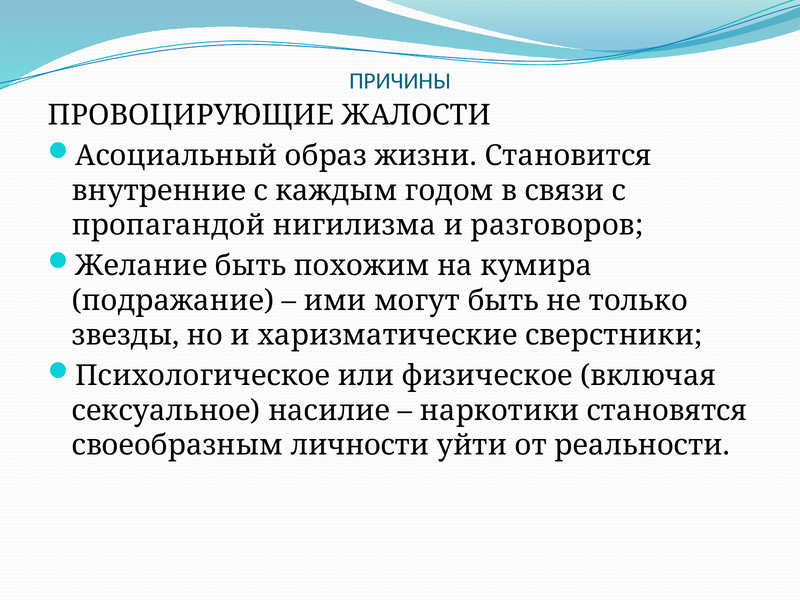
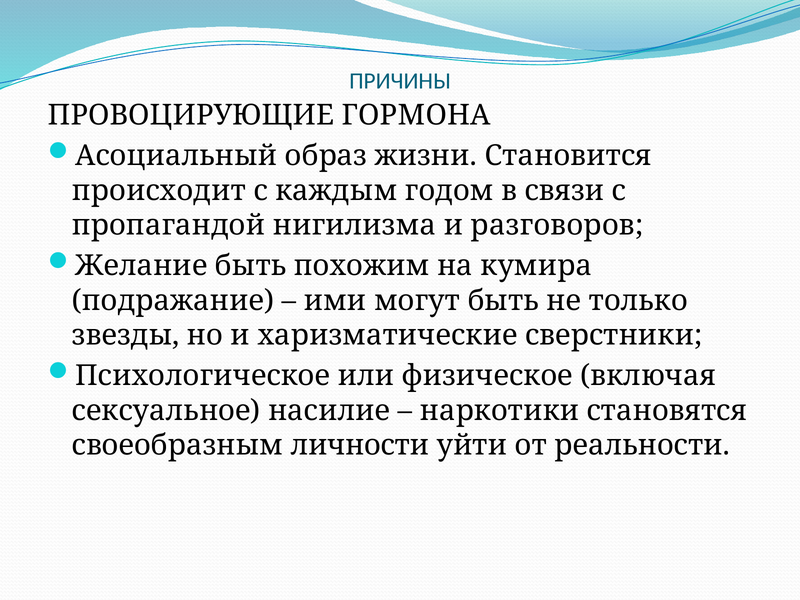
ЖАЛОСТИ: ЖАЛОСТИ -> ГОРМОНА
внутренние: внутренние -> происходит
